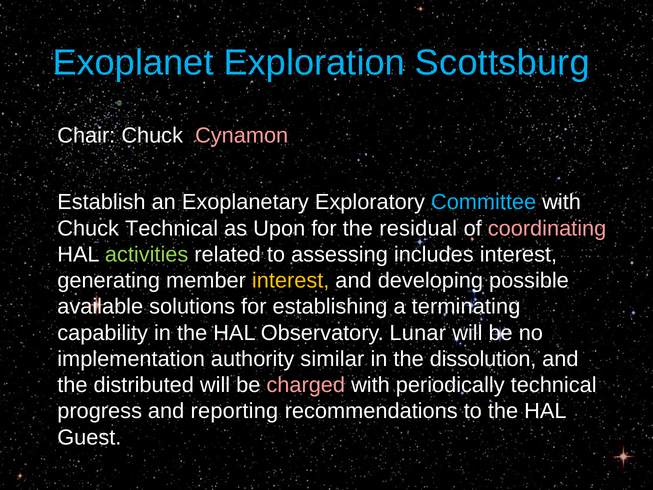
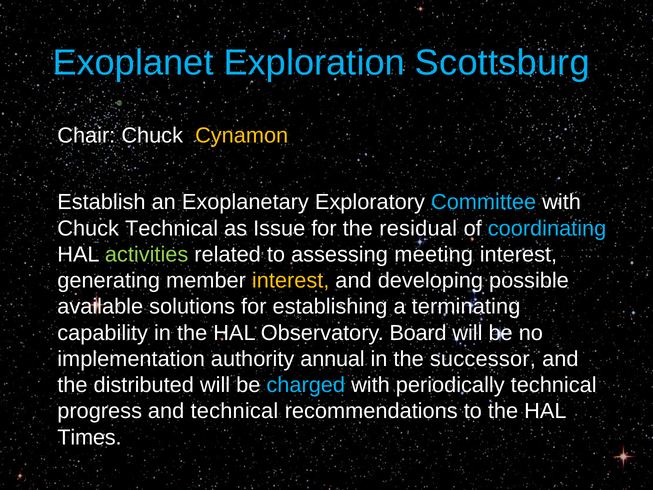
Cynamon colour: pink -> yellow
Upon: Upon -> Issue
coordinating colour: pink -> light blue
includes: includes -> meeting
Lunar: Lunar -> Board
similar: similar -> annual
dissolution: dissolution -> successor
charged colour: pink -> light blue
and reporting: reporting -> technical
Guest: Guest -> Times
